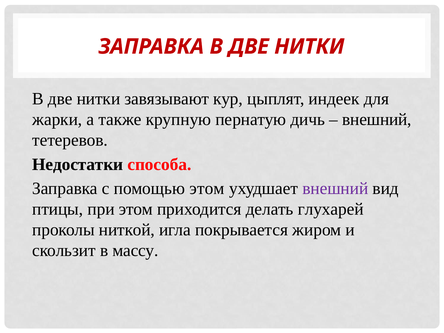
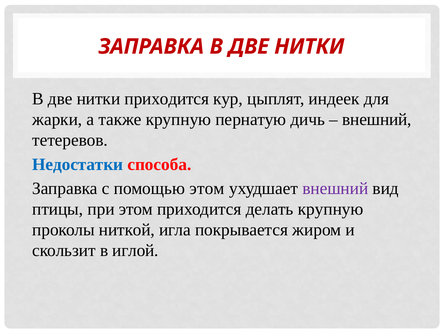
нитки завязывают: завязывают -> приходится
Недостатки colour: black -> blue
делать глухарей: глухарей -> крупную
массу: массу -> иглой
